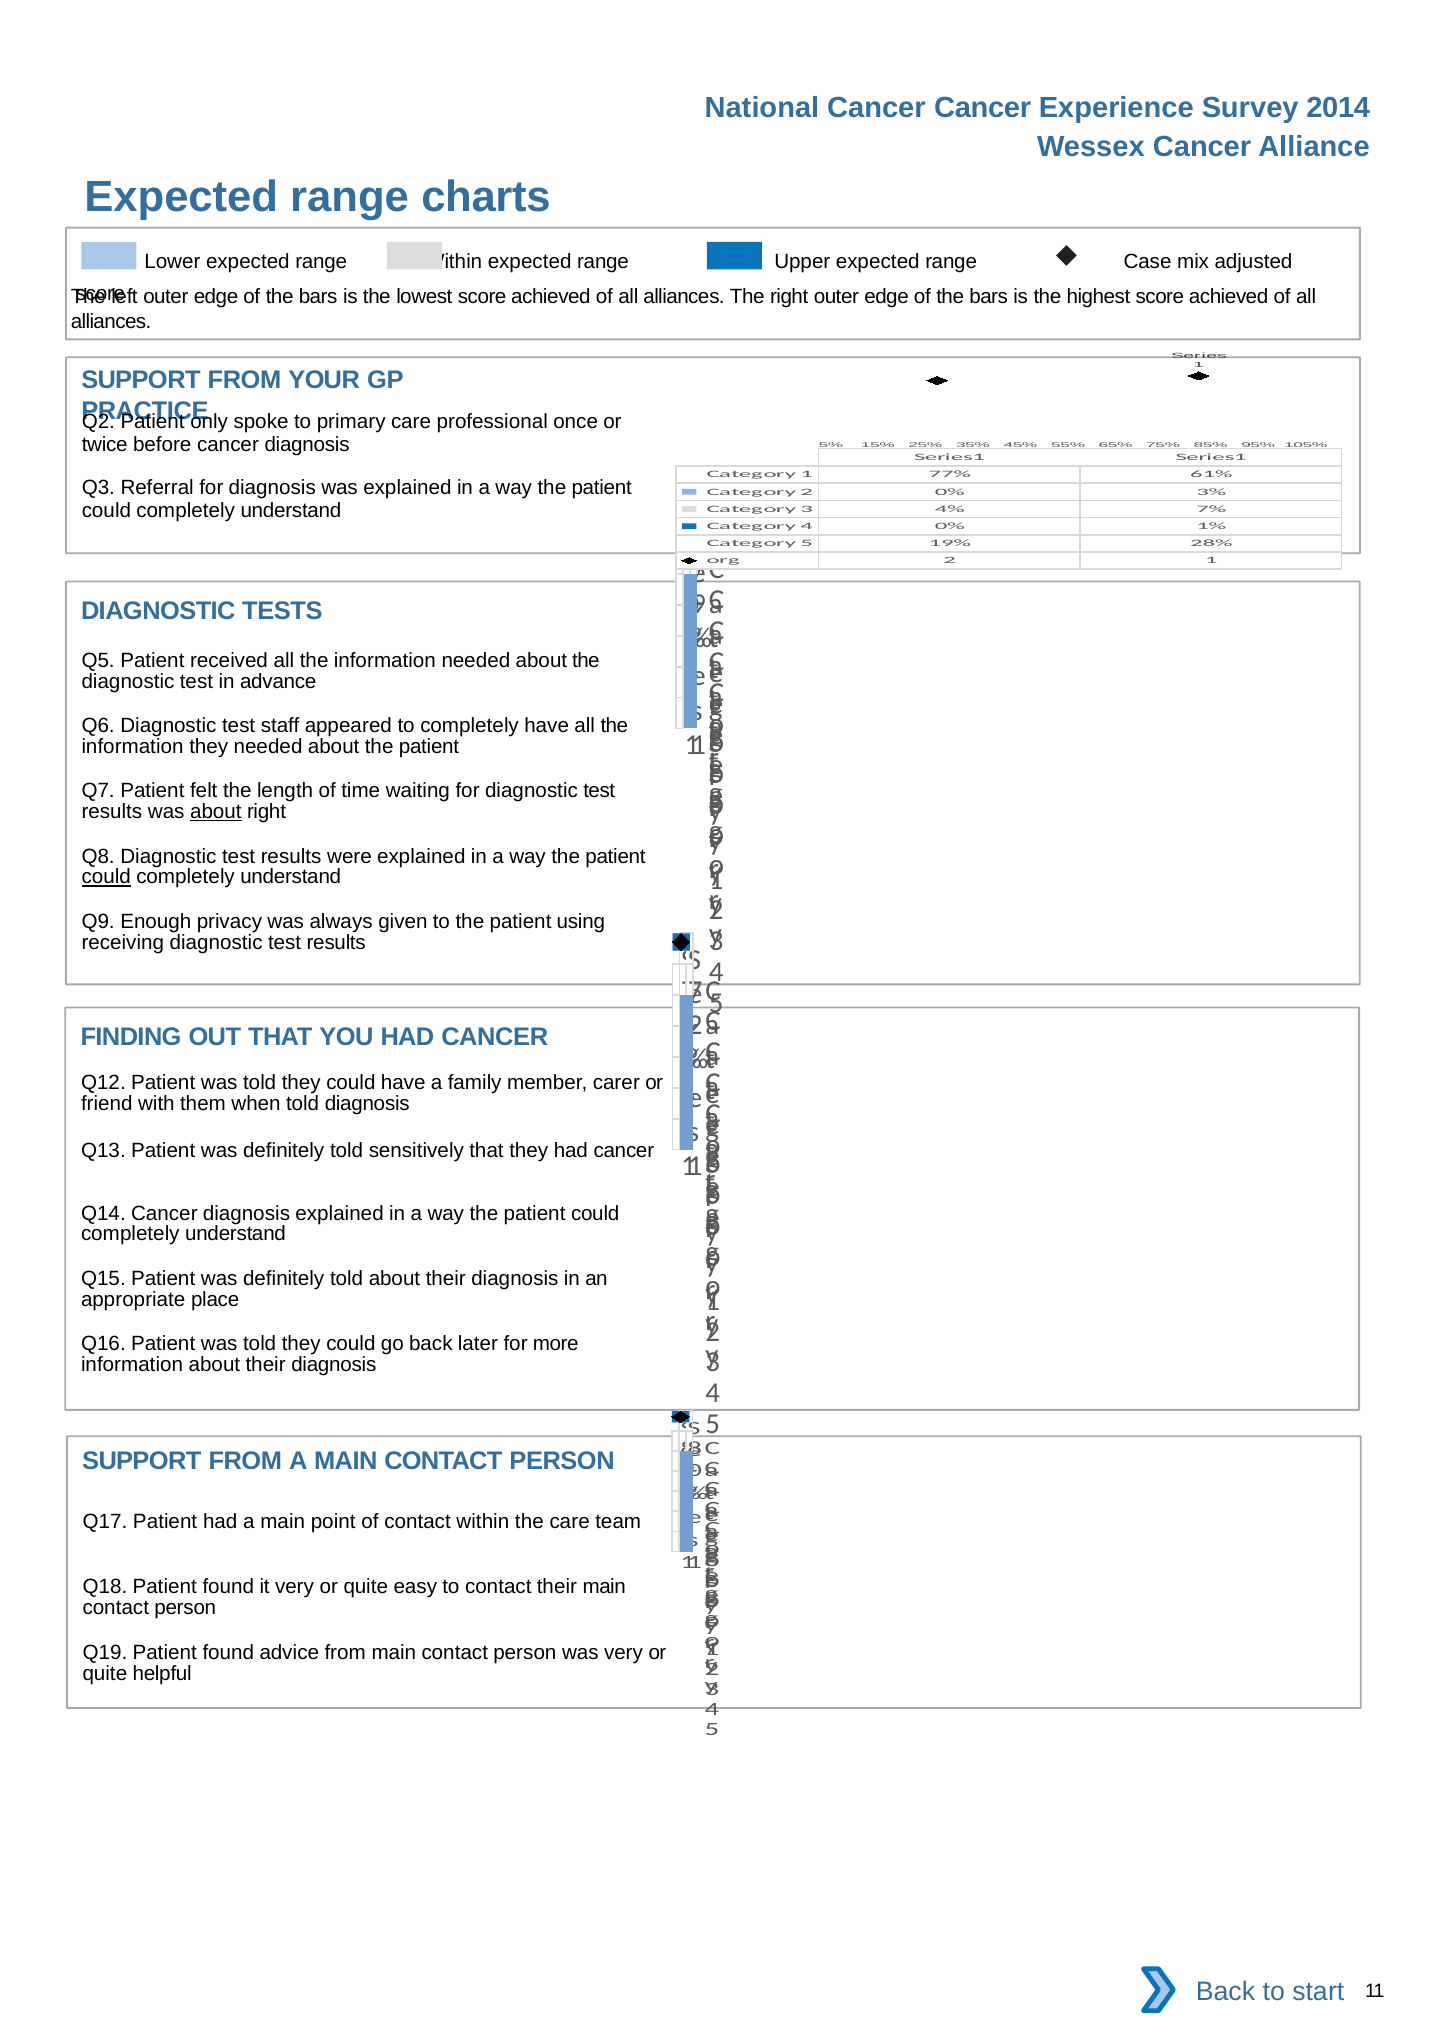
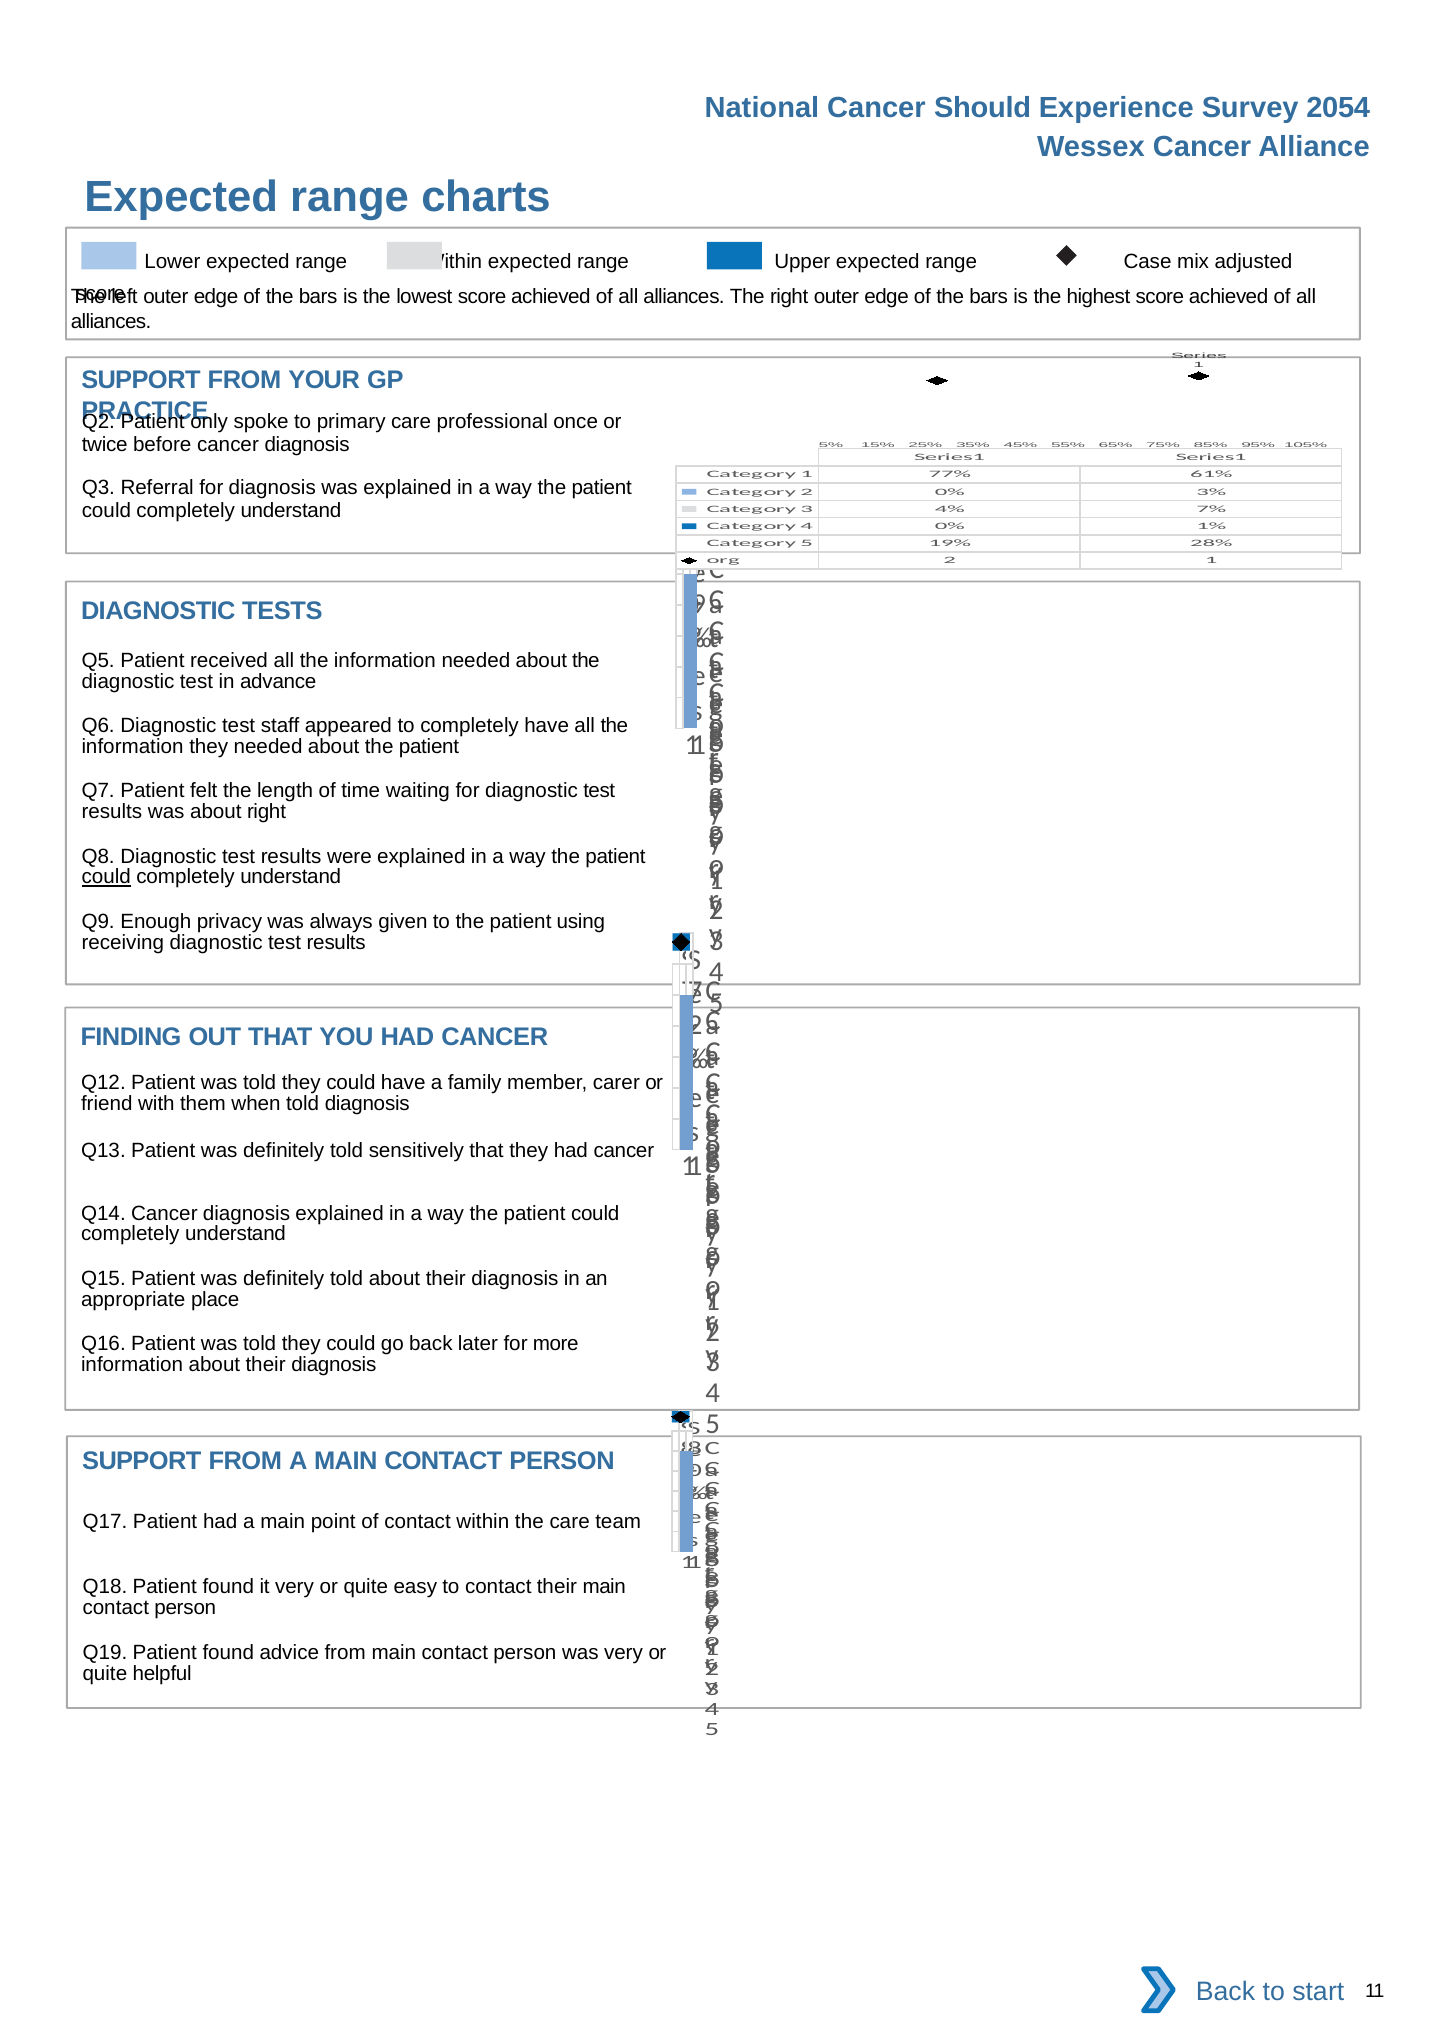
Cancer Cancer: Cancer -> Should
2014: 2014 -> 2054
about at (216, 812) underline: present -> none
